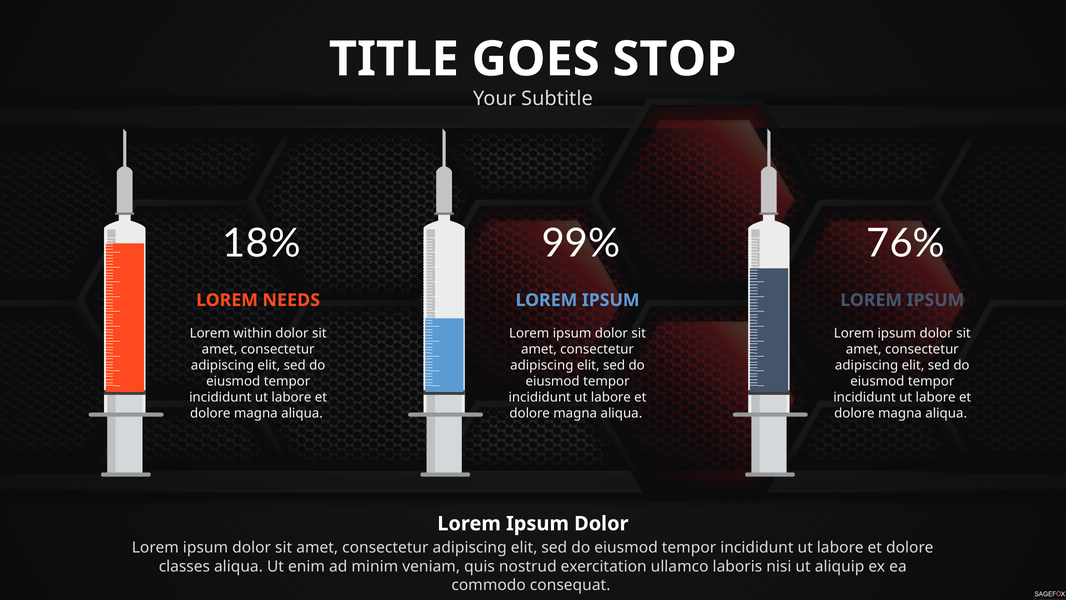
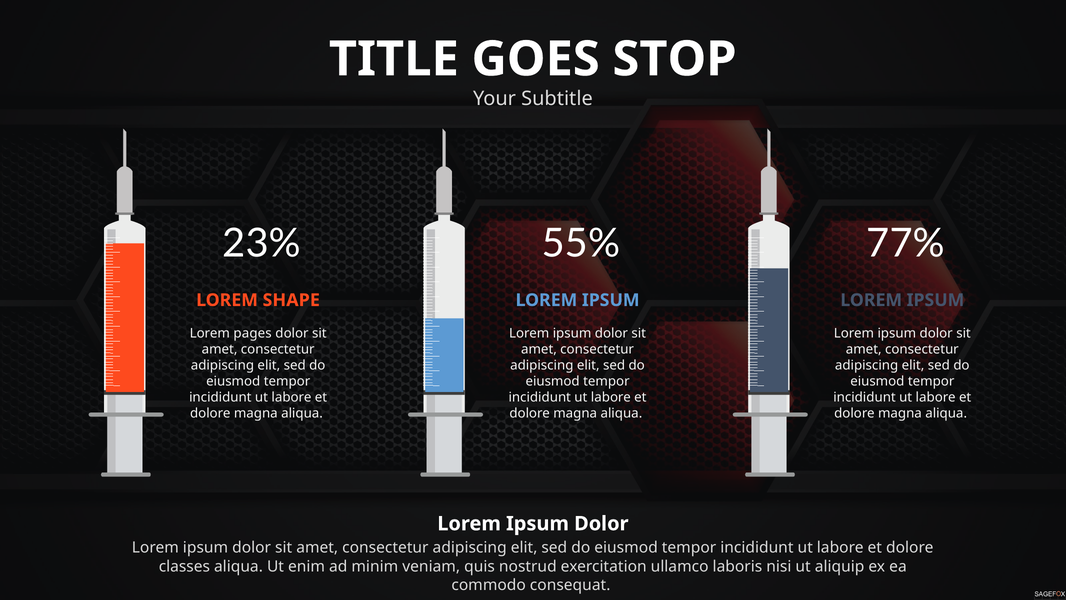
18%: 18% -> 23%
99%: 99% -> 55%
76%: 76% -> 77%
NEEDS: NEEDS -> SHAPE
within: within -> pages
